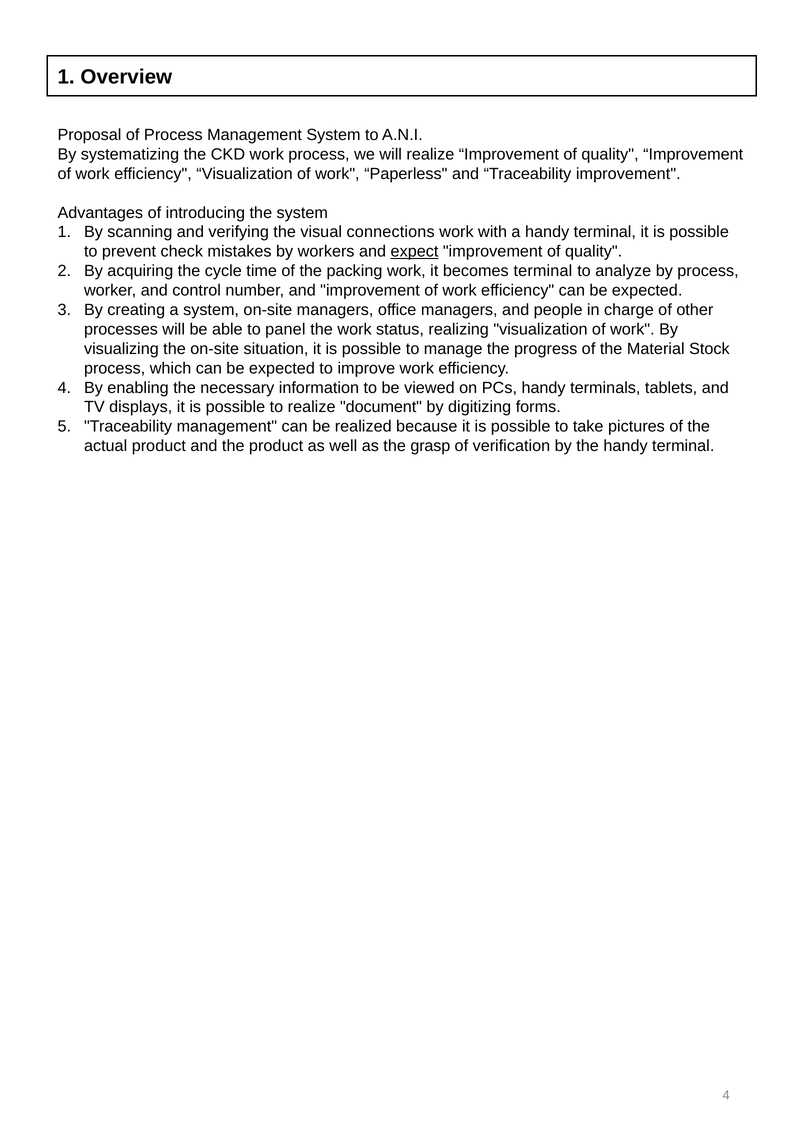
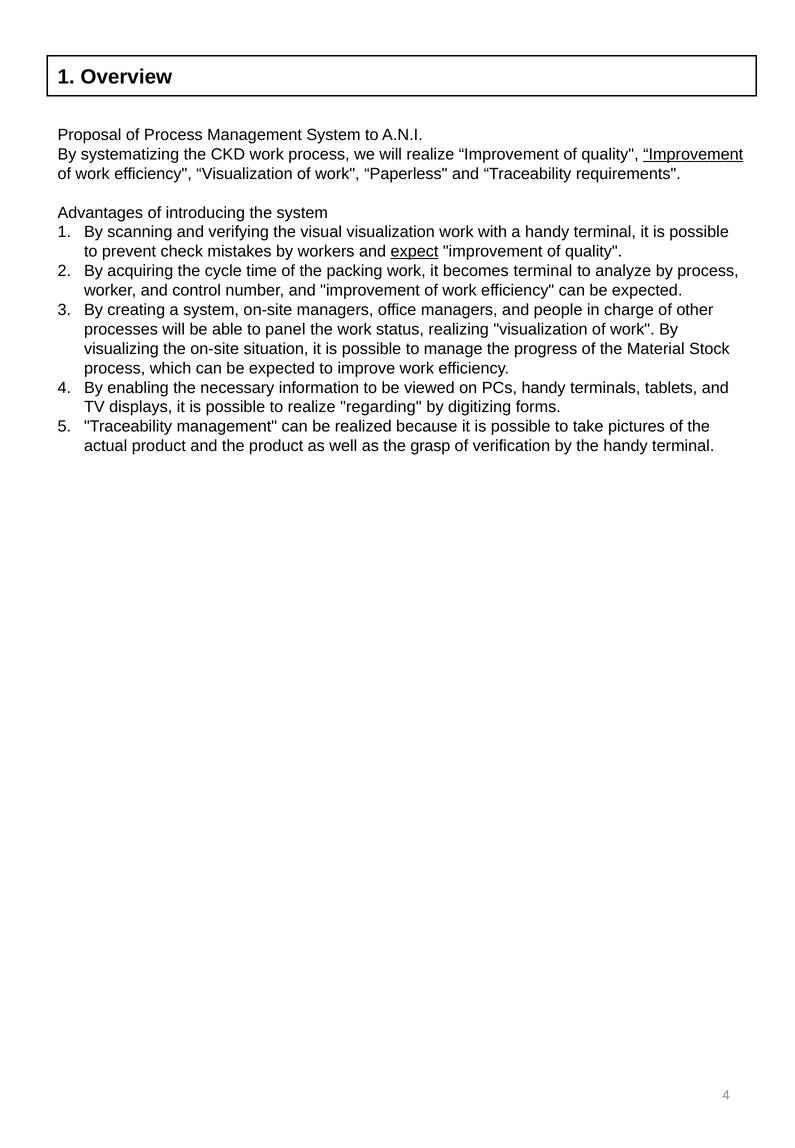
Improvement at (693, 154) underline: none -> present
Traceability improvement: improvement -> requirements
visual connections: connections -> visualization
document: document -> regarding
